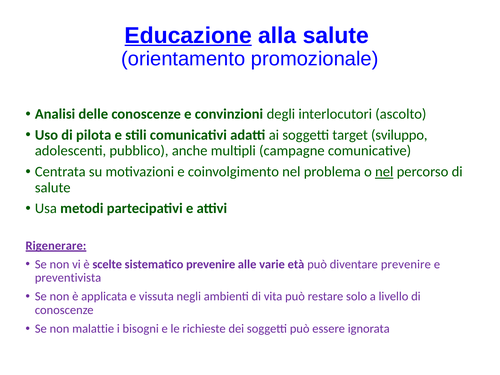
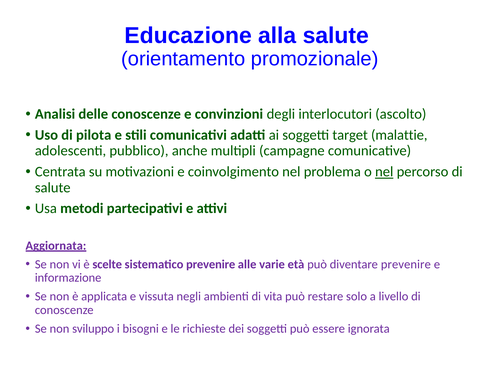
Educazione underline: present -> none
sviluppo: sviluppo -> malattie
Rigenerare: Rigenerare -> Aggiornata
preventivista: preventivista -> informazione
malattie: malattie -> sviluppo
